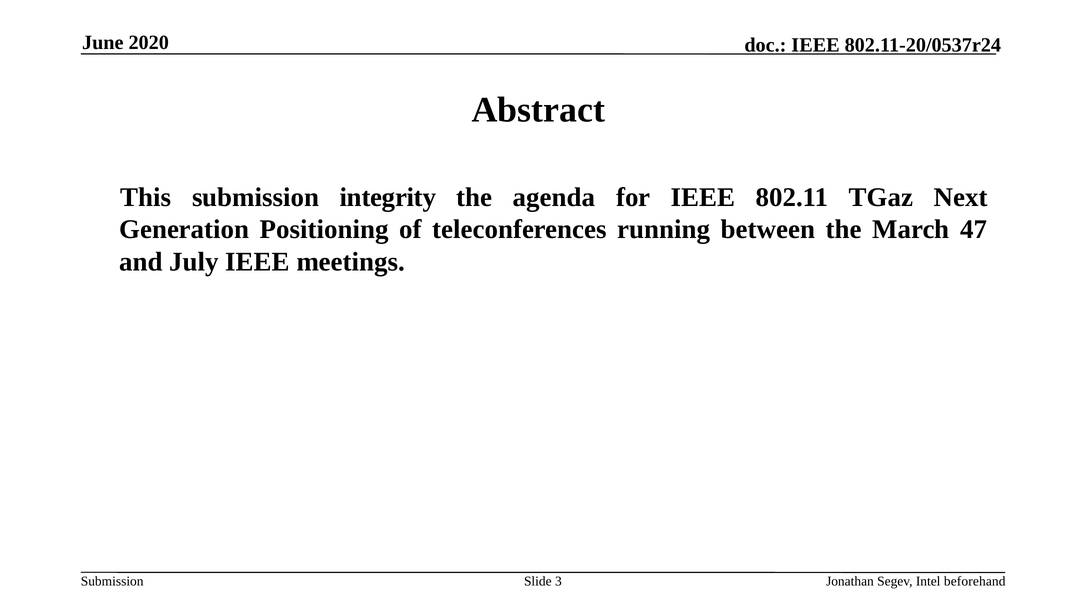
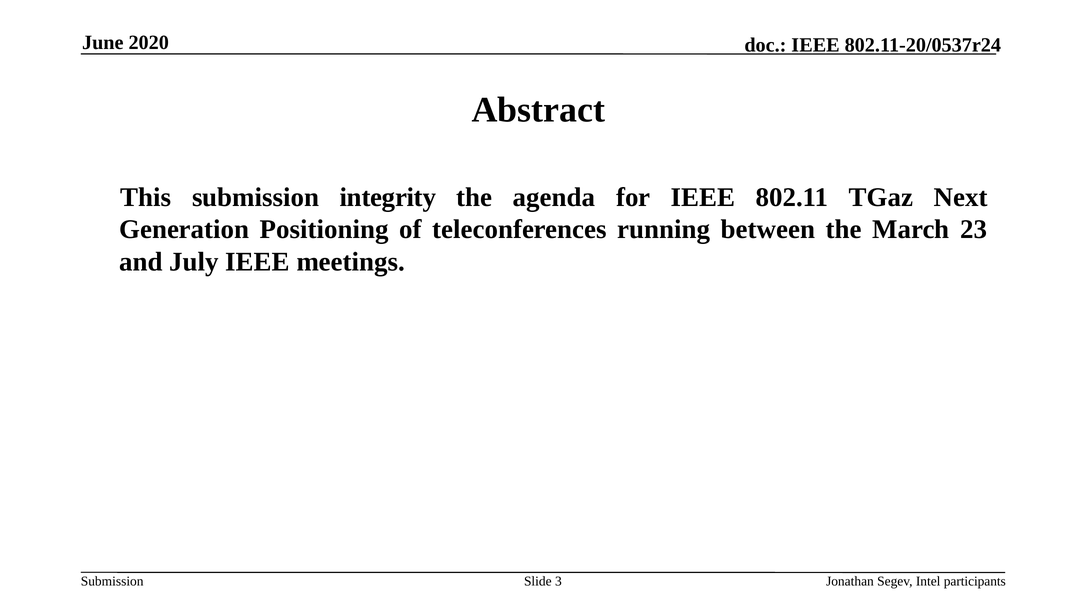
47: 47 -> 23
beforehand: beforehand -> participants
